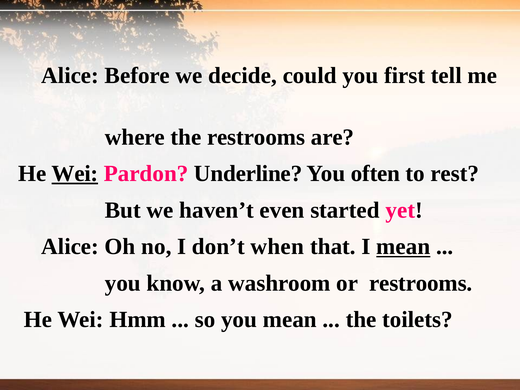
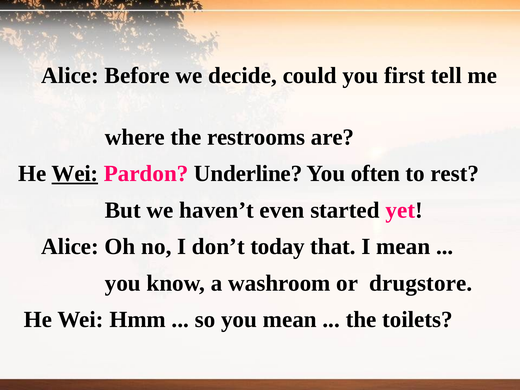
when: when -> today
mean at (403, 247) underline: present -> none
or restrooms: restrooms -> drugstore
